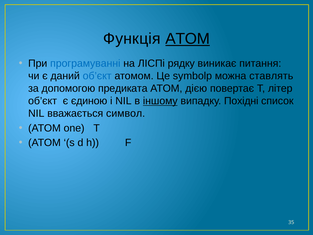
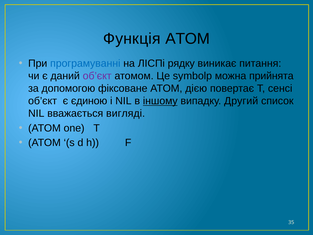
ATOM at (188, 39) underline: present -> none
об’єкт at (97, 76) colour: blue -> purple
ставлять: ставлять -> прийнята
предиката: предиката -> фіксоване
літер: літер -> сенсі
Похідні: Похідні -> Другий
символ: символ -> вигляді
